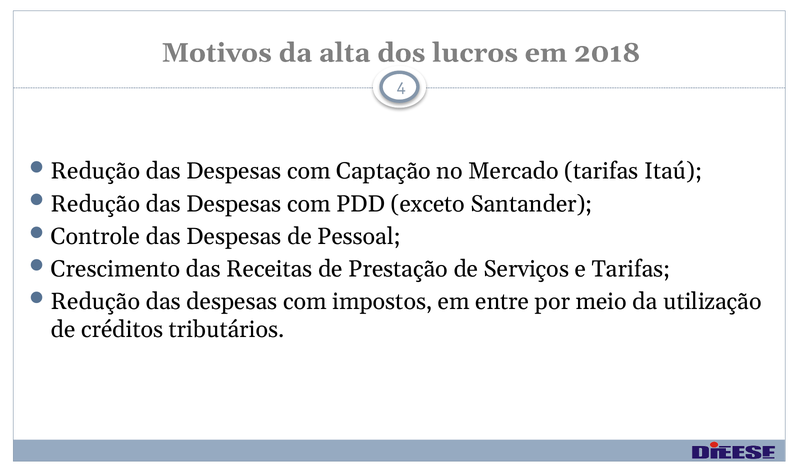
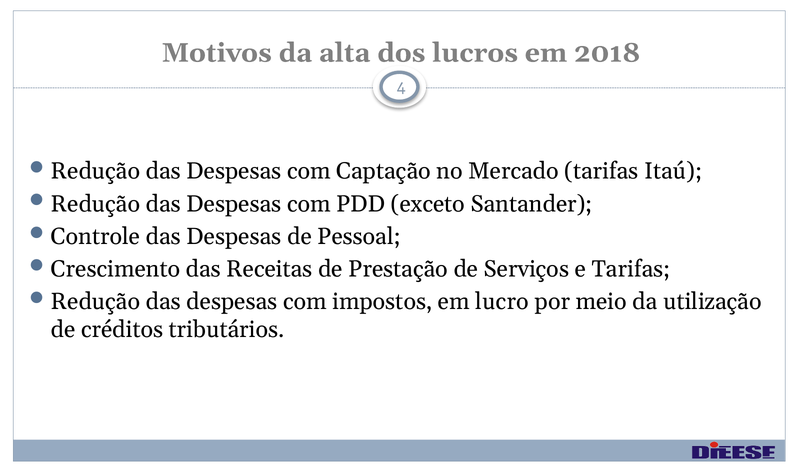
entre: entre -> lucro
